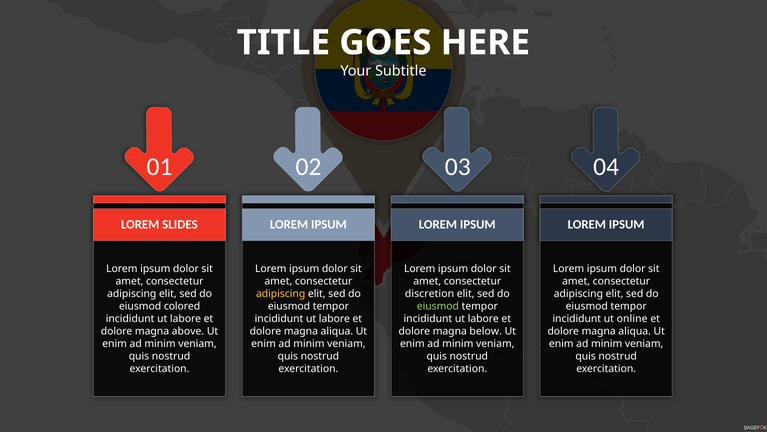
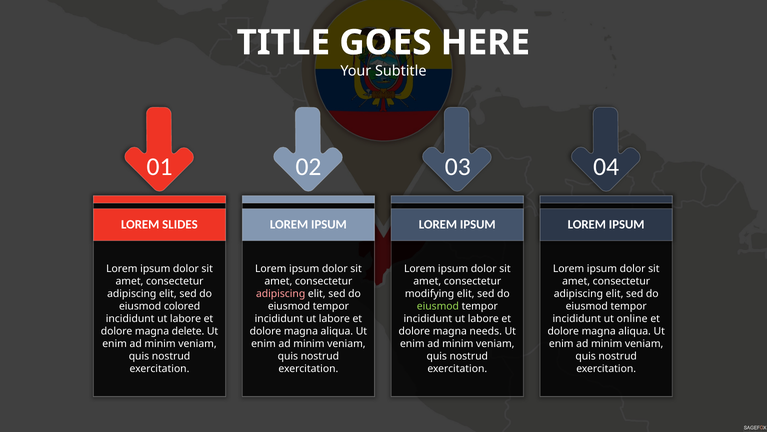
adipiscing at (281, 294) colour: yellow -> pink
discretion: discretion -> modifying
above: above -> delete
below: below -> needs
